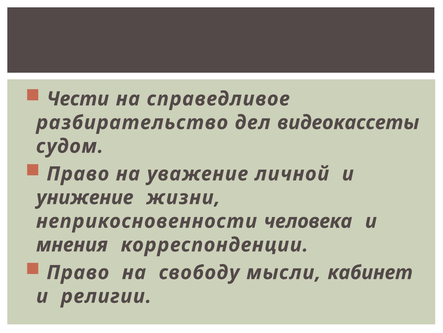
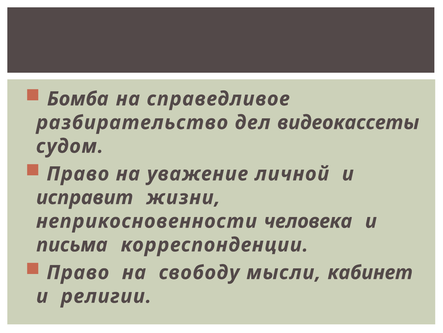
Чести: Чести -> Бомба
унижение: унижение -> исправит
мнения: мнения -> письма
